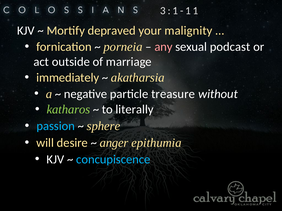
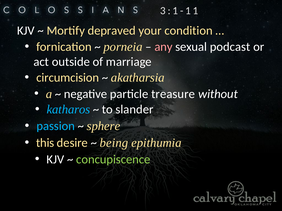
malignity: malignity -> condition
immediately: immediately -> circumcision
katharos colour: light green -> light blue
literally: literally -> slander
will: will -> this
anger: anger -> being
concupiscence colour: light blue -> light green
